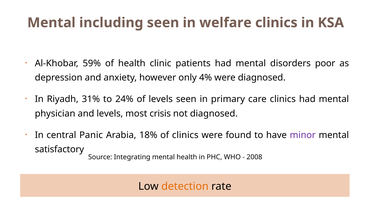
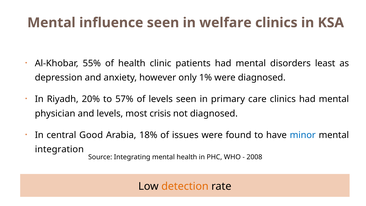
including: including -> influence
59%: 59% -> 55%
poor: poor -> least
4%: 4% -> 1%
31%: 31% -> 20%
24%: 24% -> 57%
Panic: Panic -> Good
of clinics: clinics -> issues
minor colour: purple -> blue
satisfactory: satisfactory -> integration
